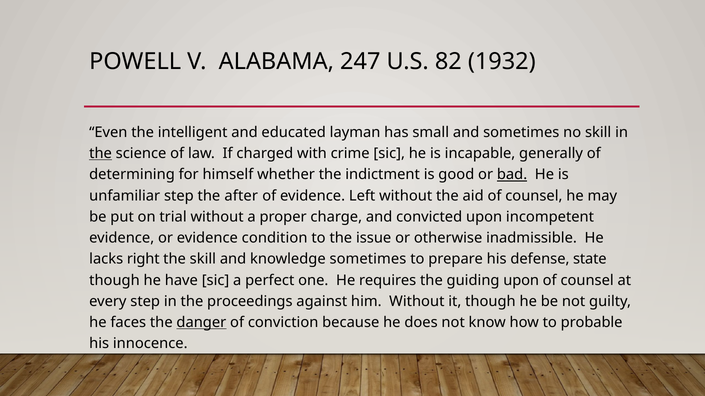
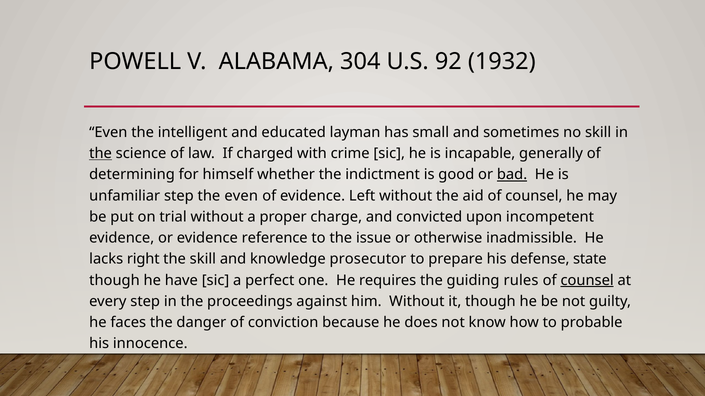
247: 247 -> 304
82: 82 -> 92
the after: after -> even
condition: condition -> reference
knowledge sometimes: sometimes -> prosecutor
guiding upon: upon -> rules
counsel at (587, 281) underline: none -> present
danger underline: present -> none
